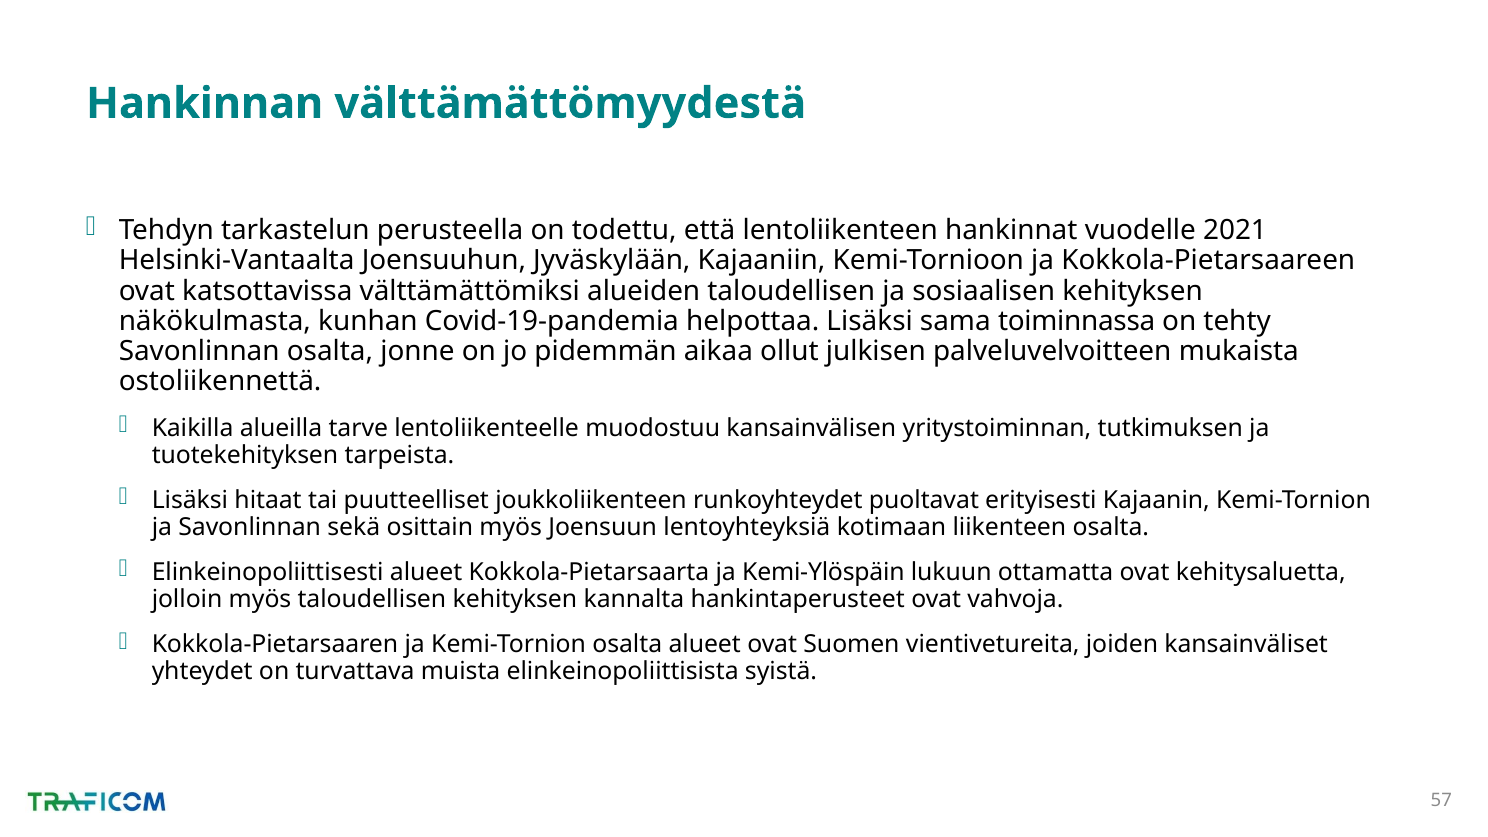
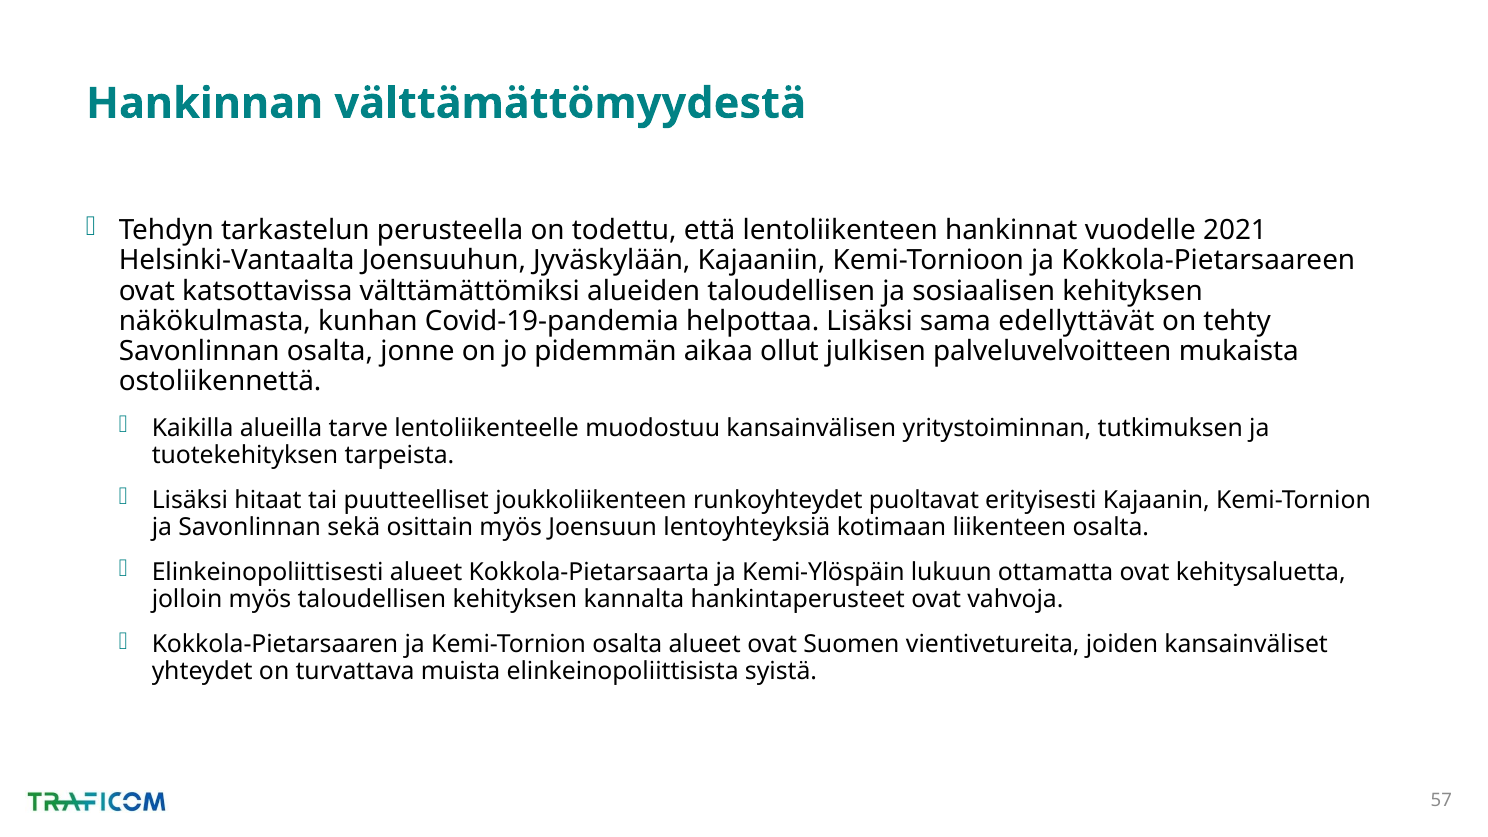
toiminnassa: toiminnassa -> edellyttävät
